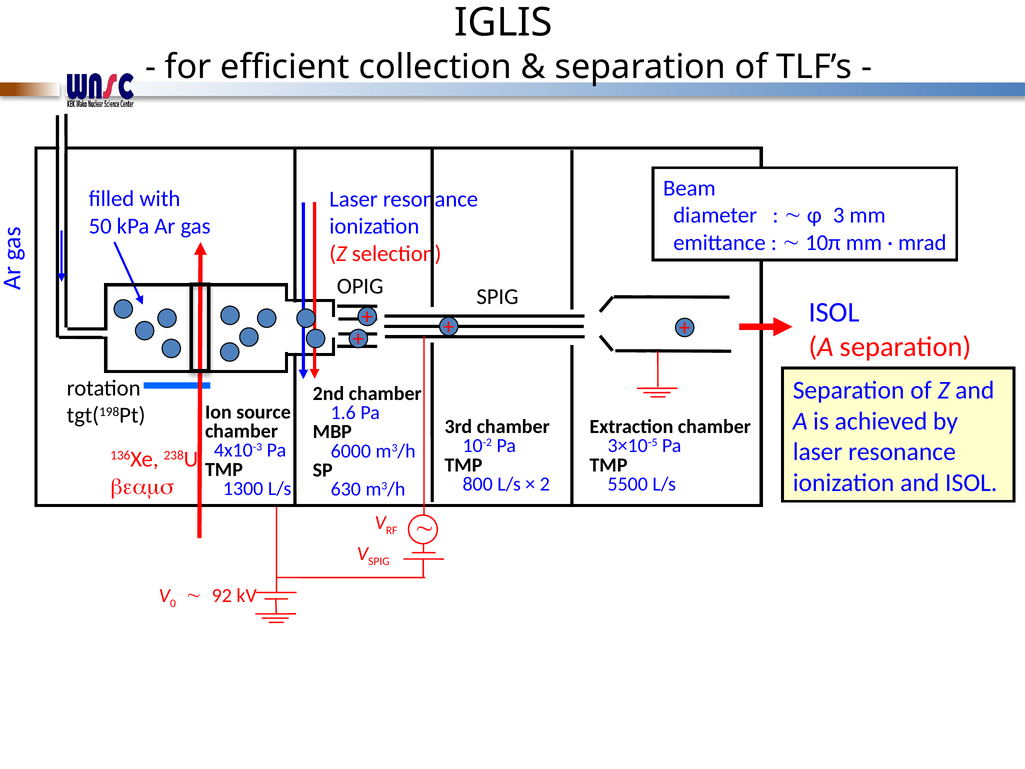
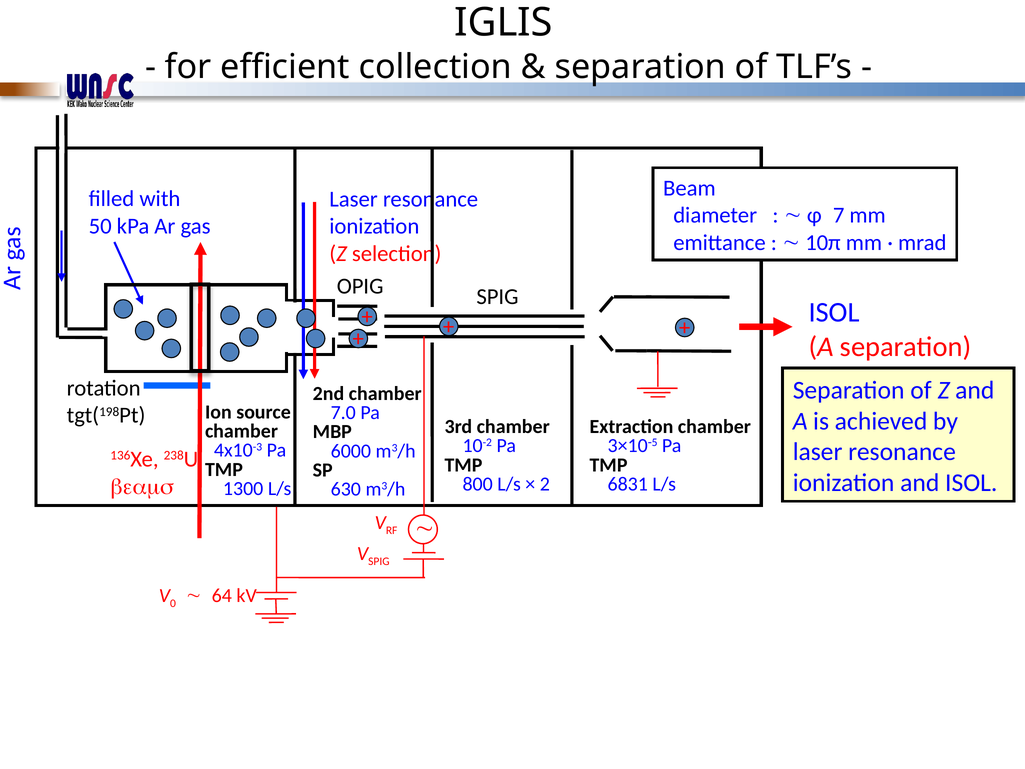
3: 3 -> 7
1.6: 1.6 -> 7.0
5500: 5500 -> 6831
92: 92 -> 64
